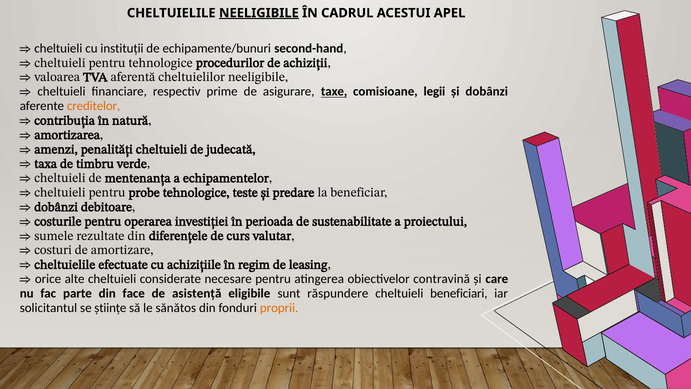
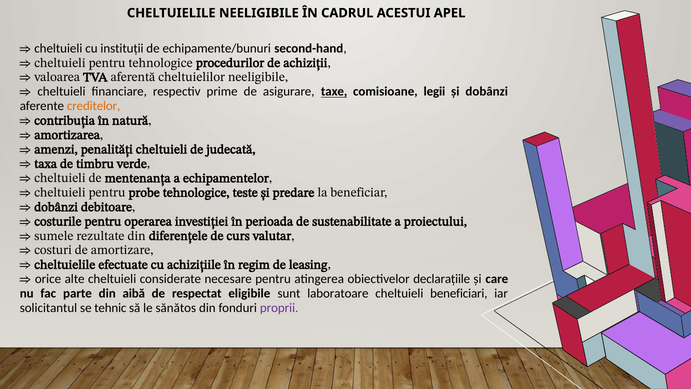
NEELIGIBILE at (259, 13) underline: present -> none
contravină: contravină -> declarațiile
face: face -> aibă
asistență: asistență -> respectat
răspundere: răspundere -> laboratoare
științe: științe -> tehnic
proprii colour: orange -> purple
